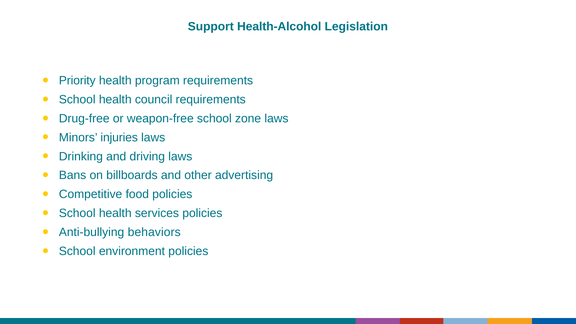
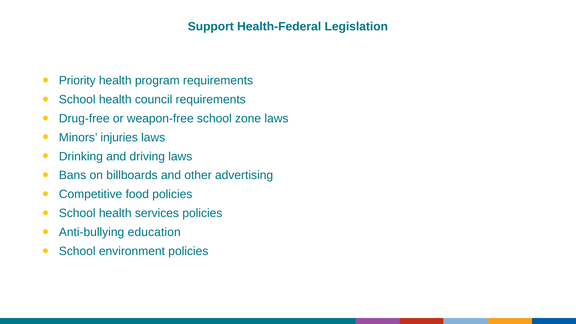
Health-Alcohol: Health-Alcohol -> Health-Federal
behaviors: behaviors -> education
